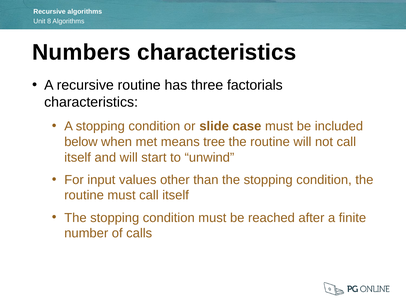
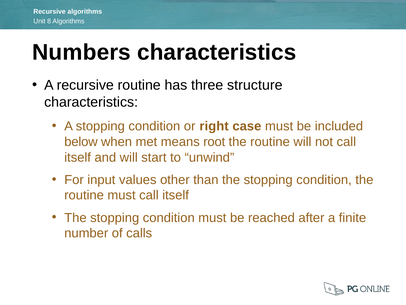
factorials: factorials -> structure
slide: slide -> right
tree: tree -> root
